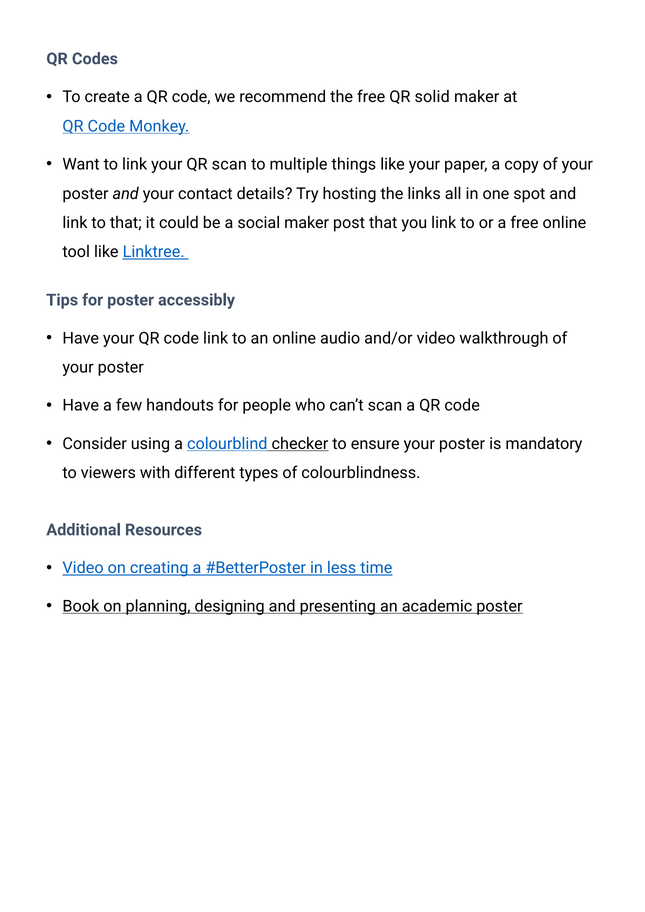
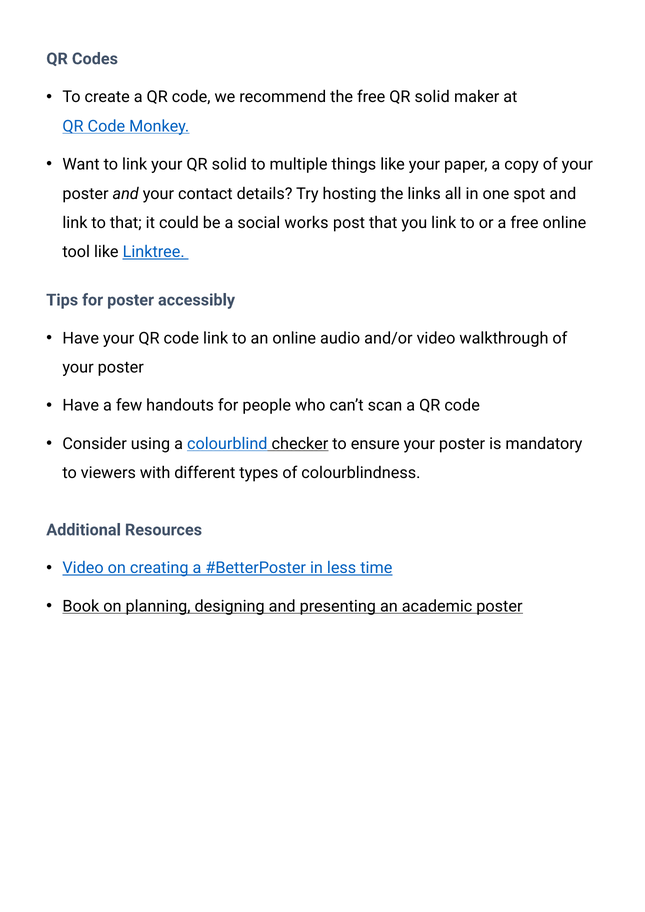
your QR scan: scan -> solid
social maker: maker -> works
